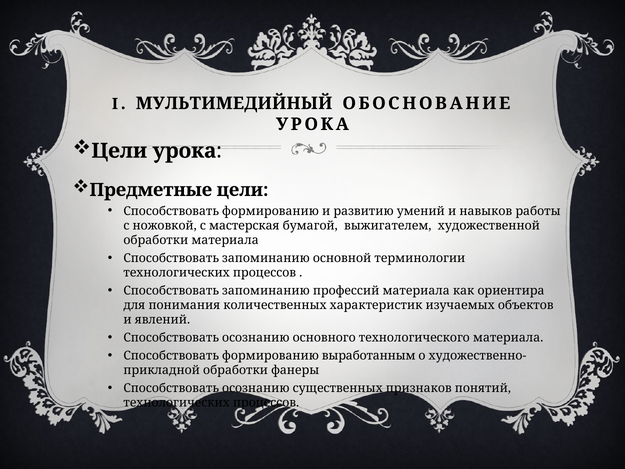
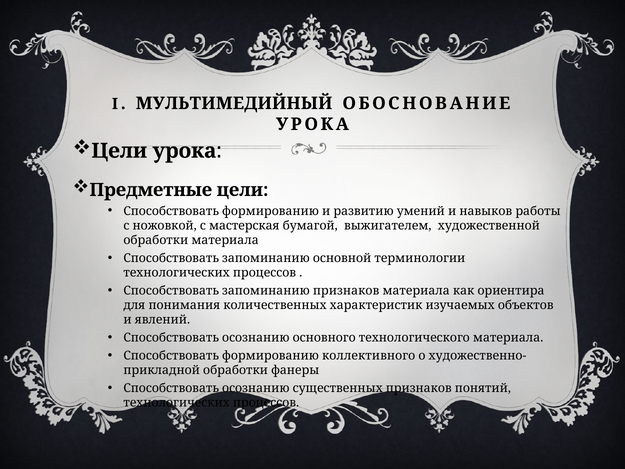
запоминанию профессий: профессий -> признаков
выработанным: выработанным -> коллективного
